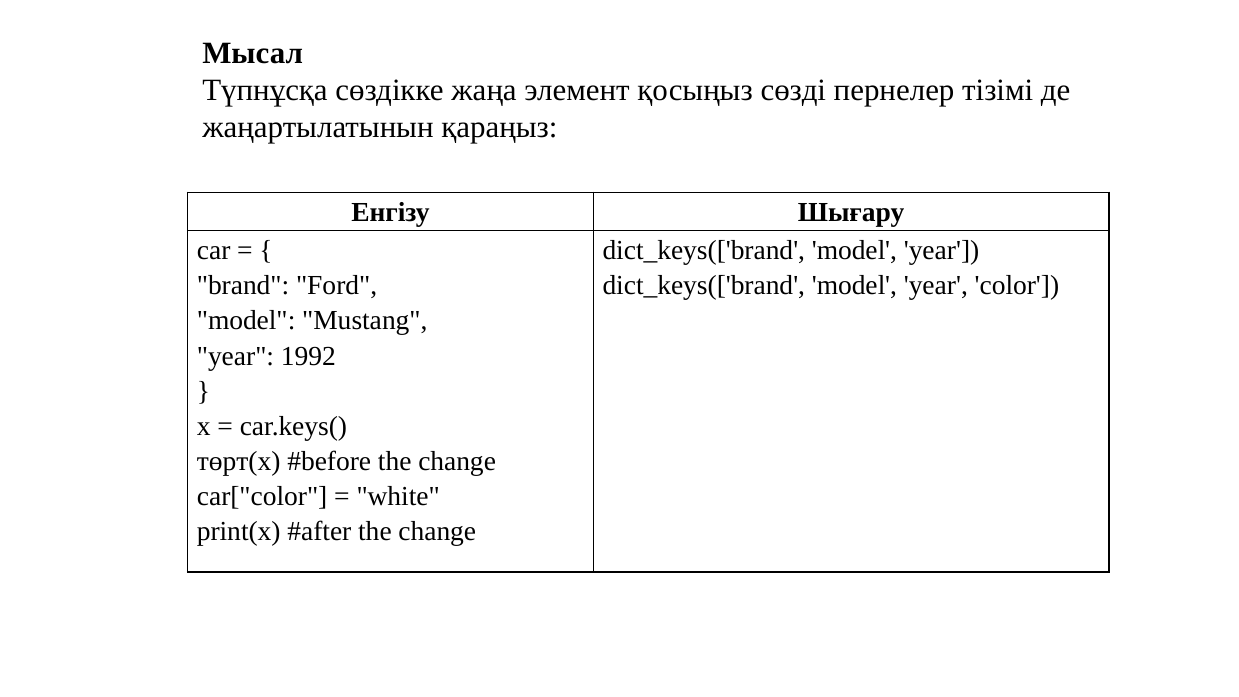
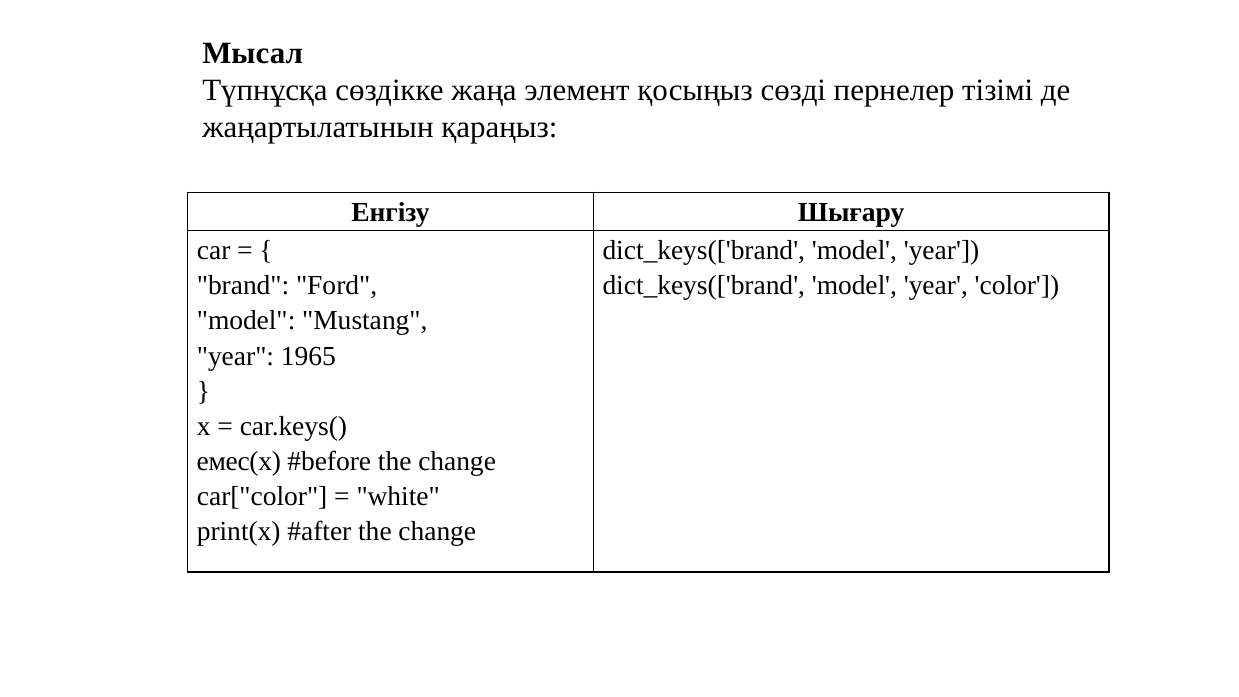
1992: 1992 -> 1965
төрт(x: төрт(x -> емес(x
